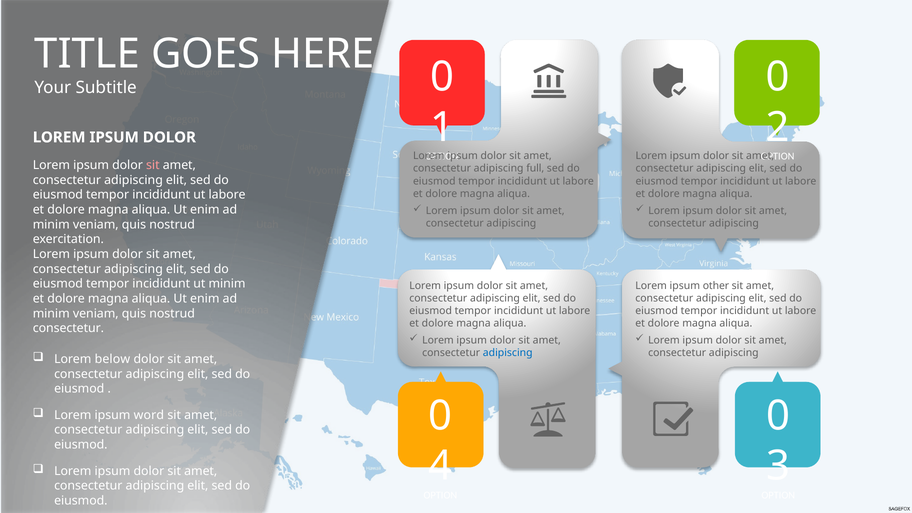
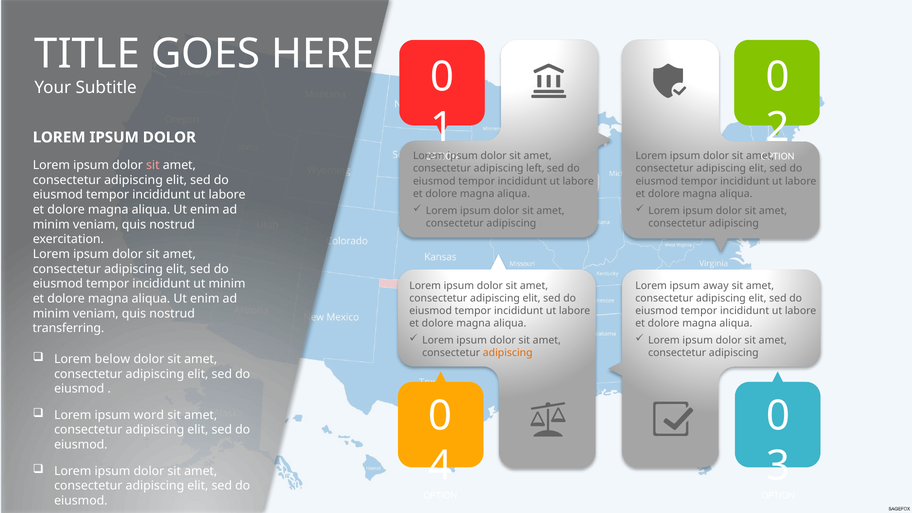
full: full -> left
other: other -> away
consectetur at (68, 328): consectetur -> transferring
adipiscing at (508, 353) colour: blue -> orange
